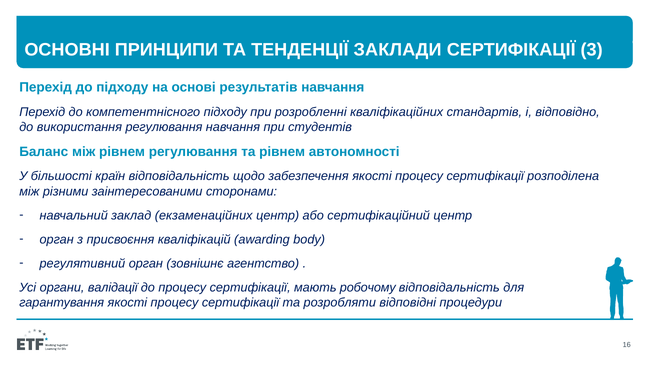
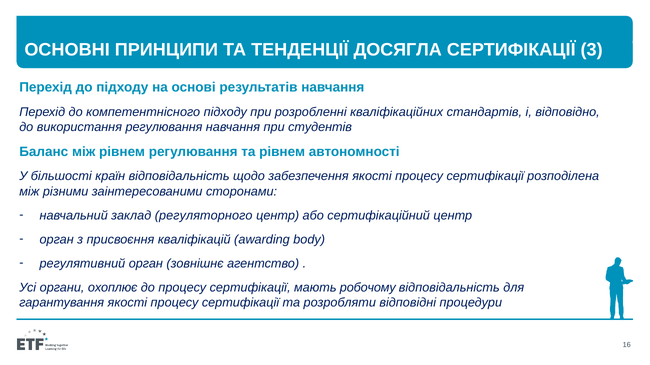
ЗАКЛАДИ: ЗАКЛАДИ -> ДОСЯГЛА
екзаменаційних: екзаменаційних -> регуляторного
валідації: валідації -> охоплює
